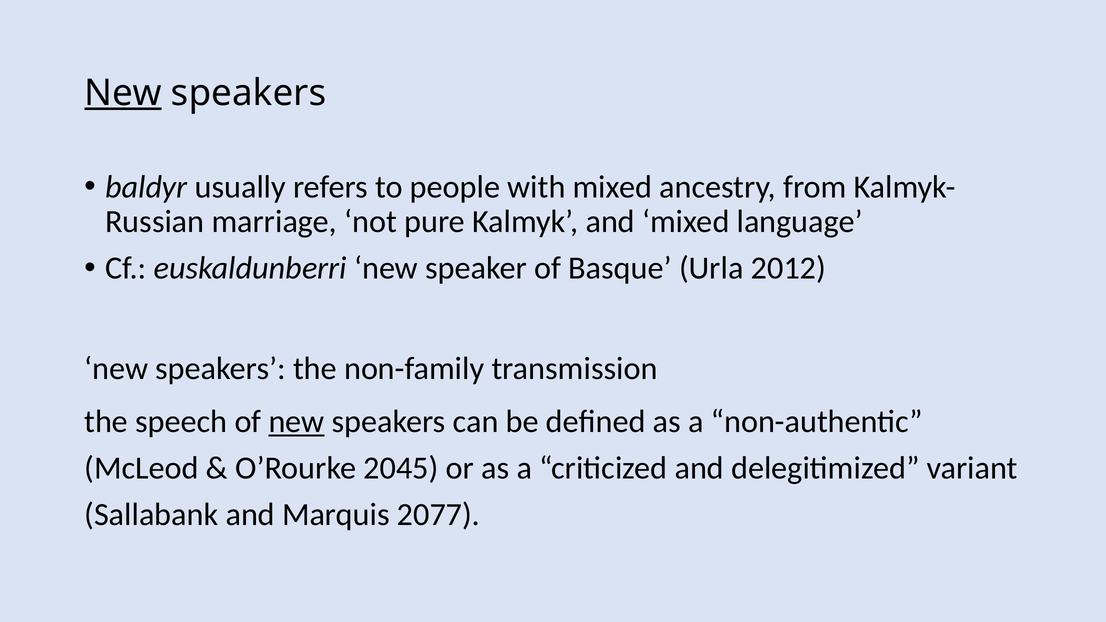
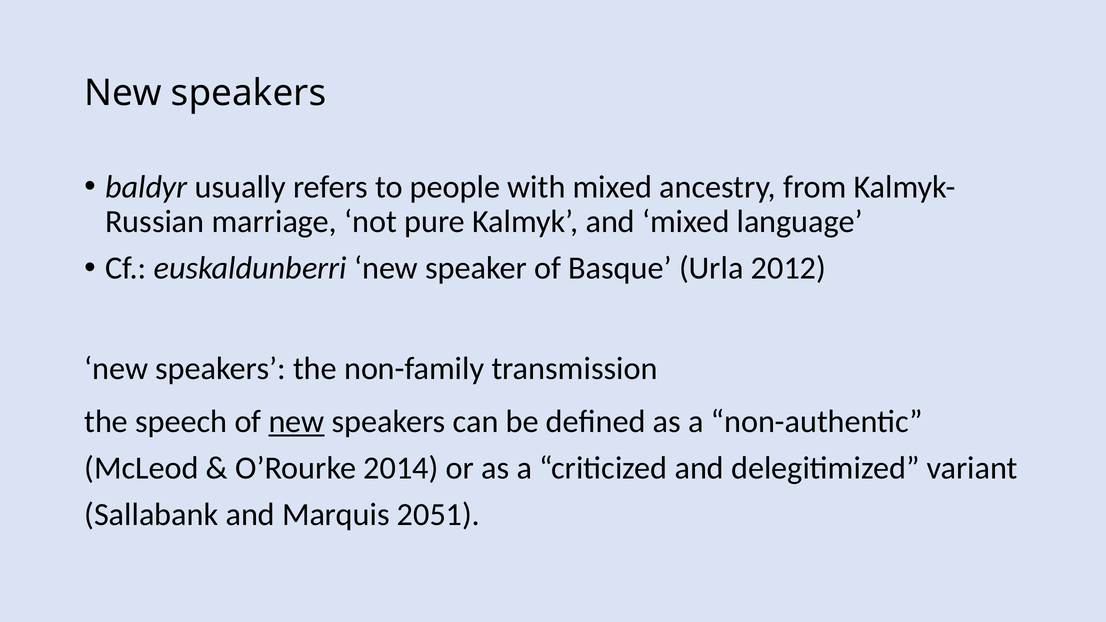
New at (123, 93) underline: present -> none
2045: 2045 -> 2014
2077: 2077 -> 2051
